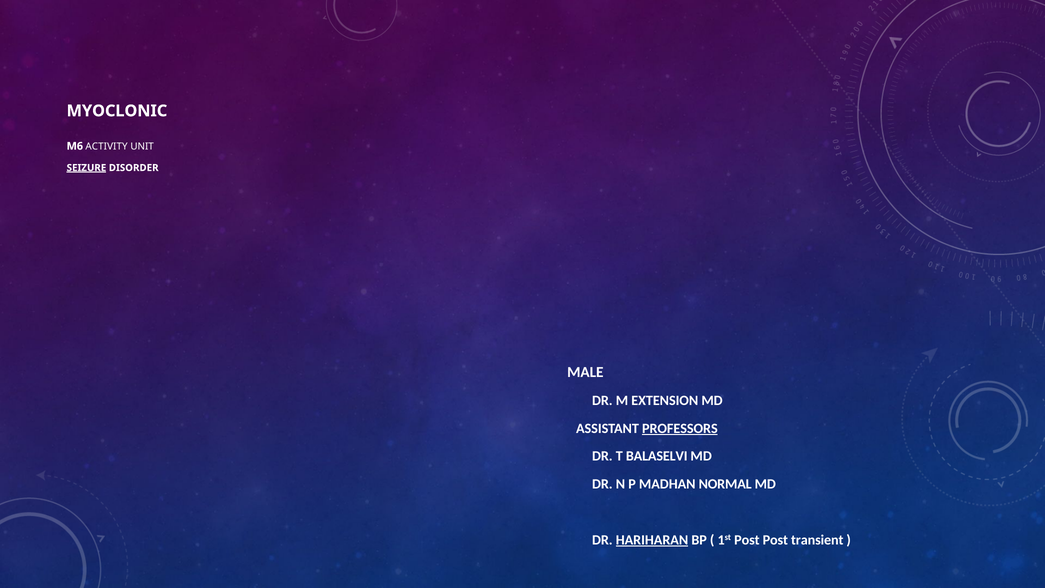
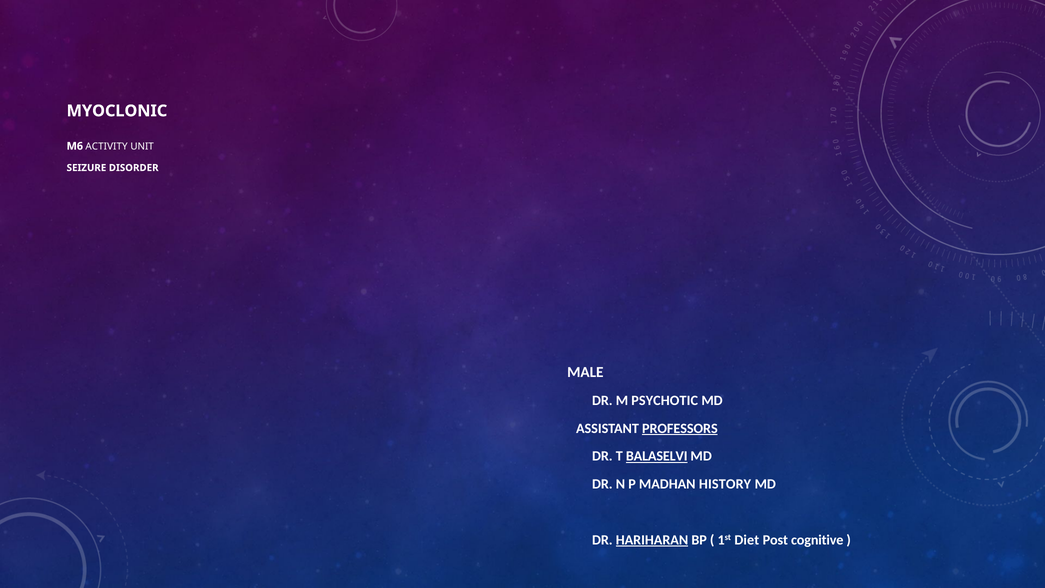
SEIZURE underline: present -> none
EXTENSION: EXTENSION -> PSYCHOTIC
BALASELVI underline: none -> present
NORMAL: NORMAL -> HISTORY
1st Post: Post -> Diet
transient: transient -> cognitive
